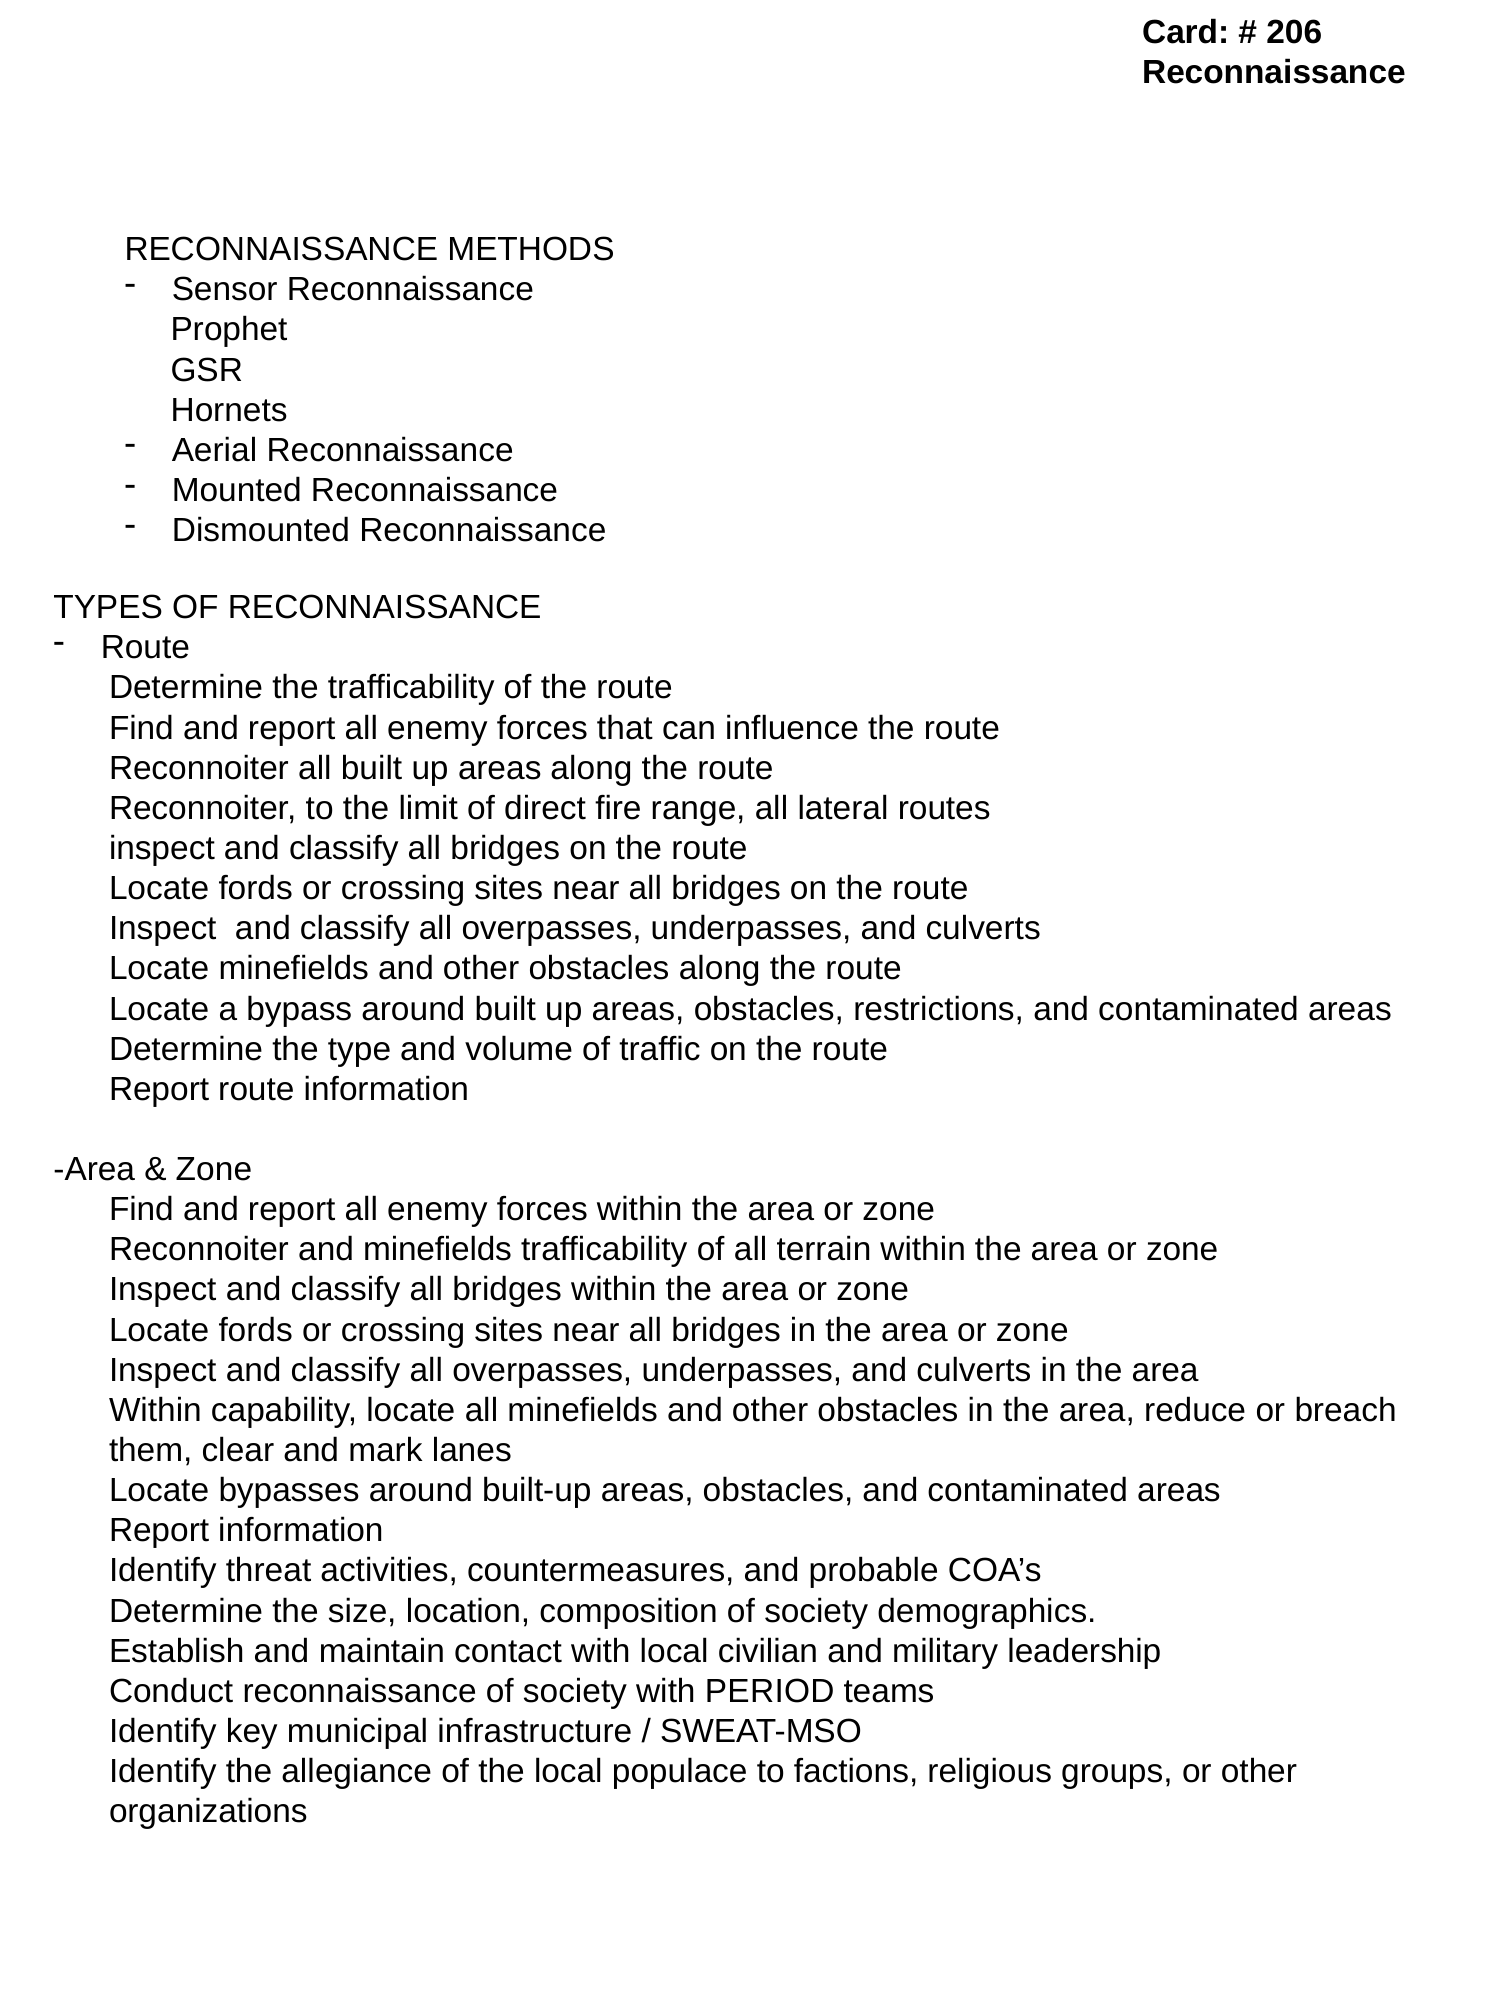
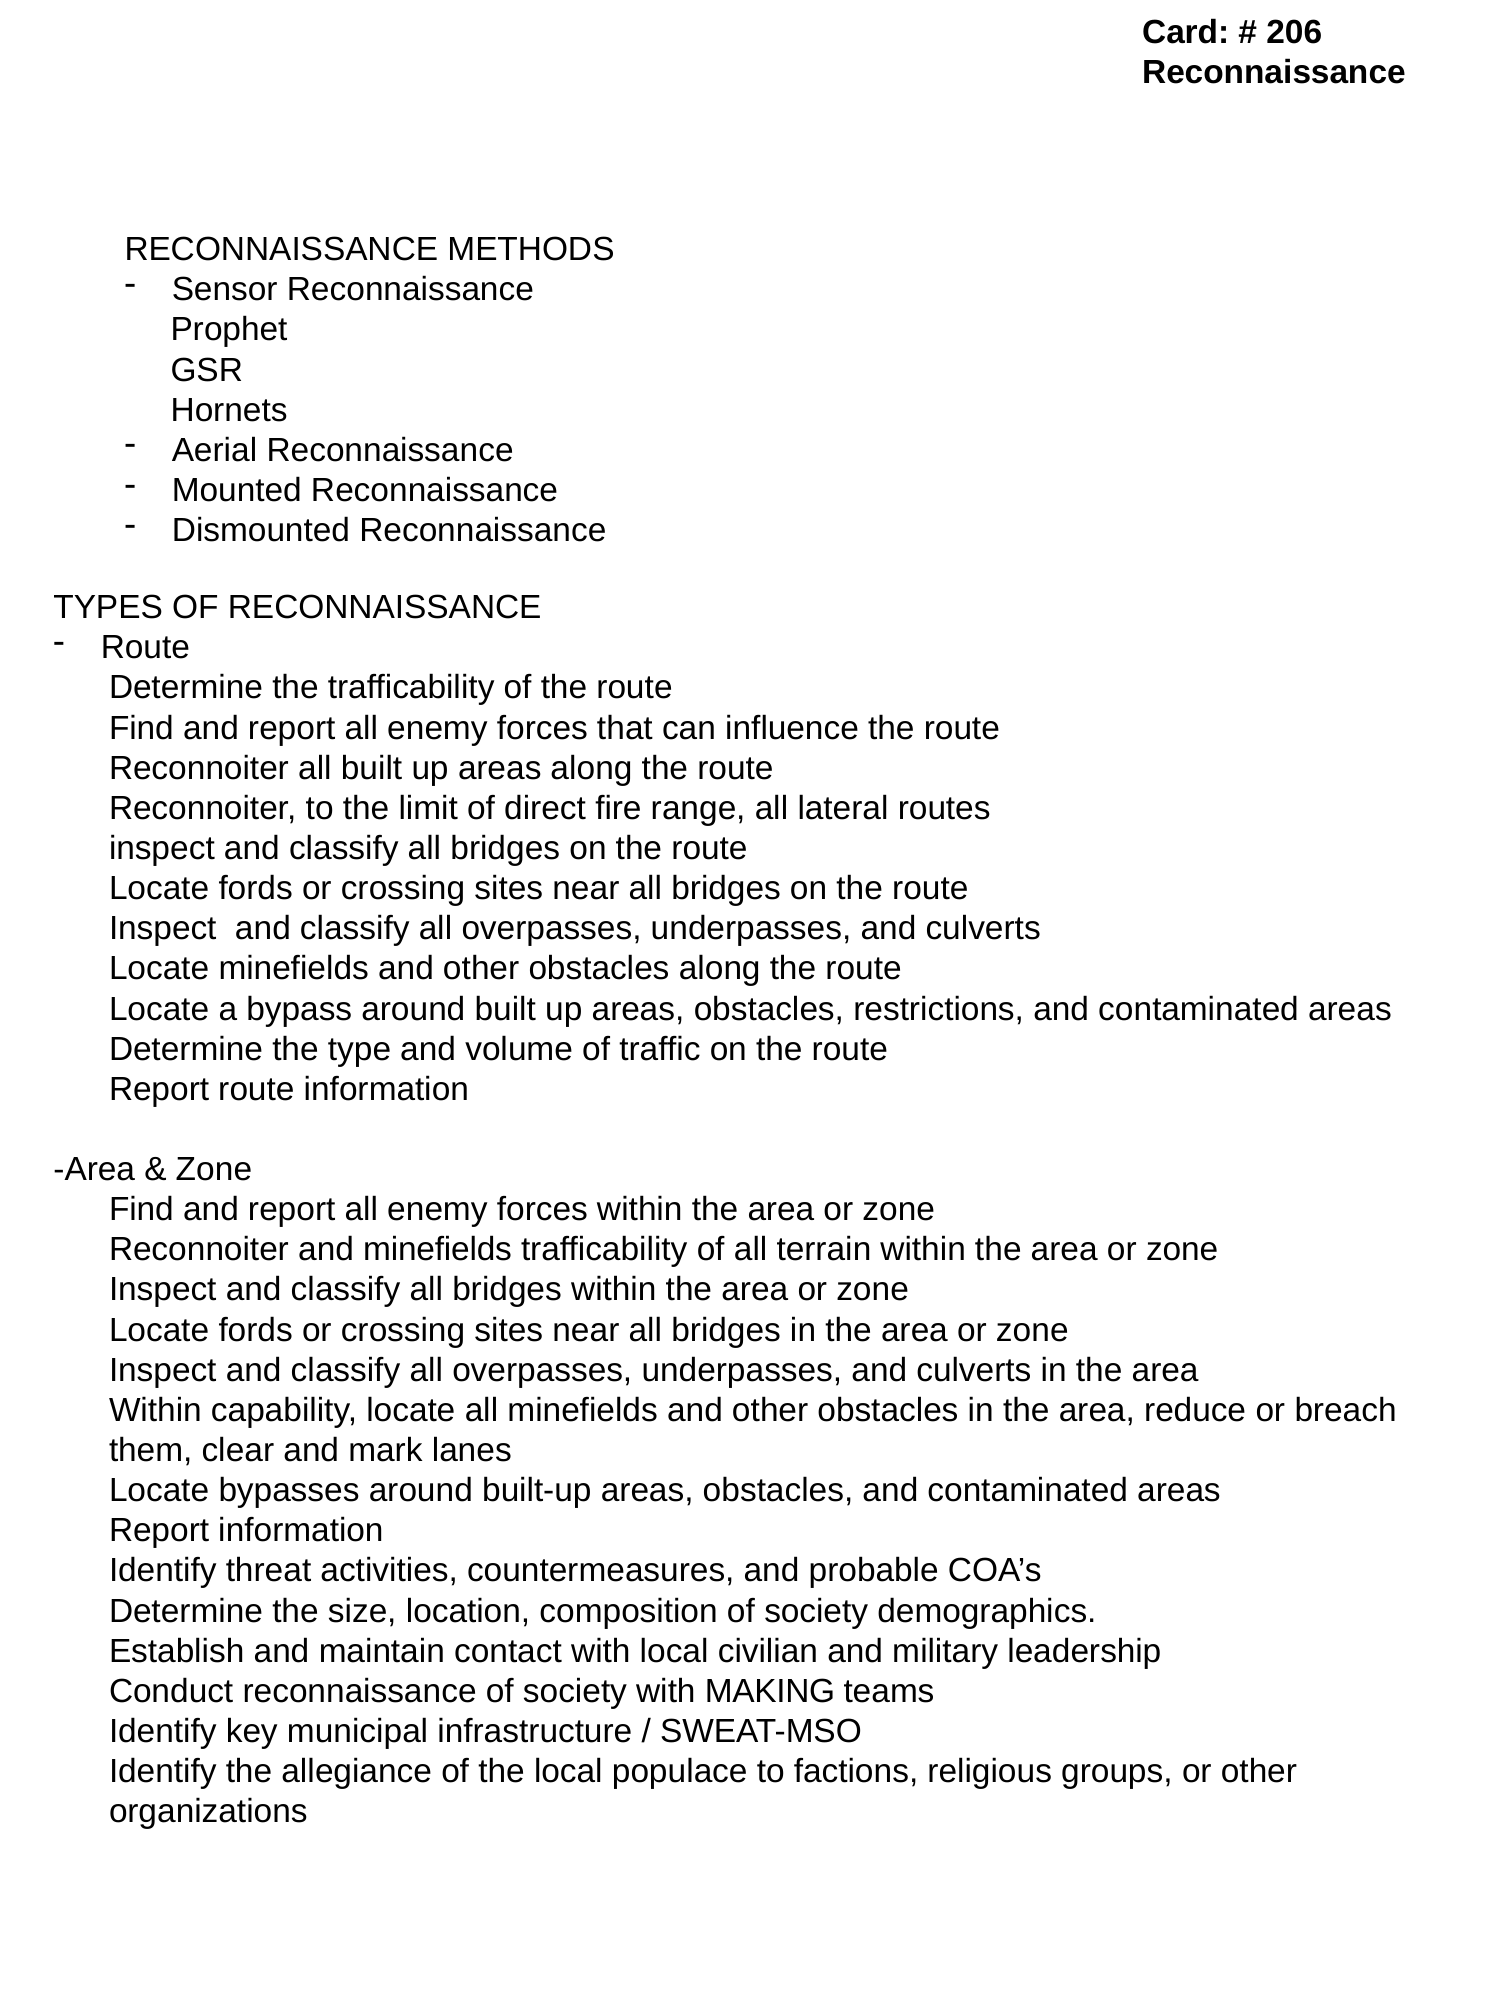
PERIOD: PERIOD -> MAKING
